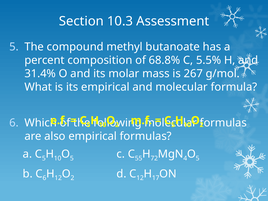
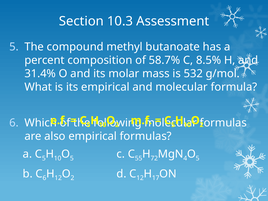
68.8%: 68.8% -> 58.7%
5.5%: 5.5% -> 8.5%
267: 267 -> 532
